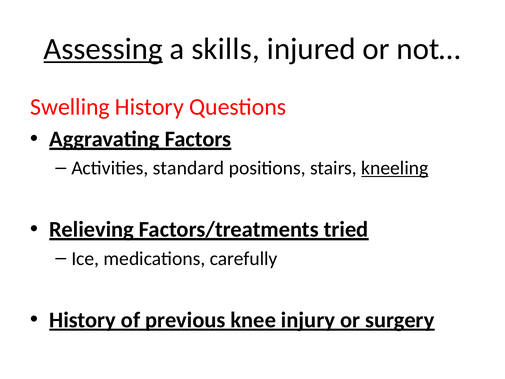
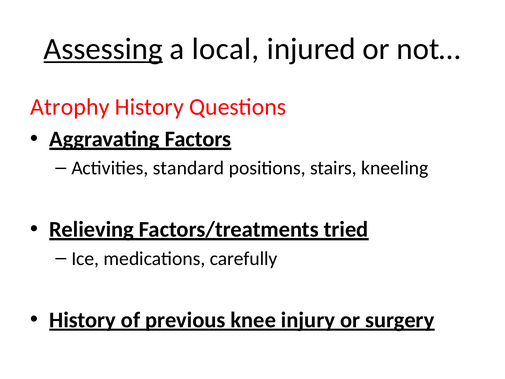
skills: skills -> local
Swelling: Swelling -> Atrophy
kneeling underline: present -> none
